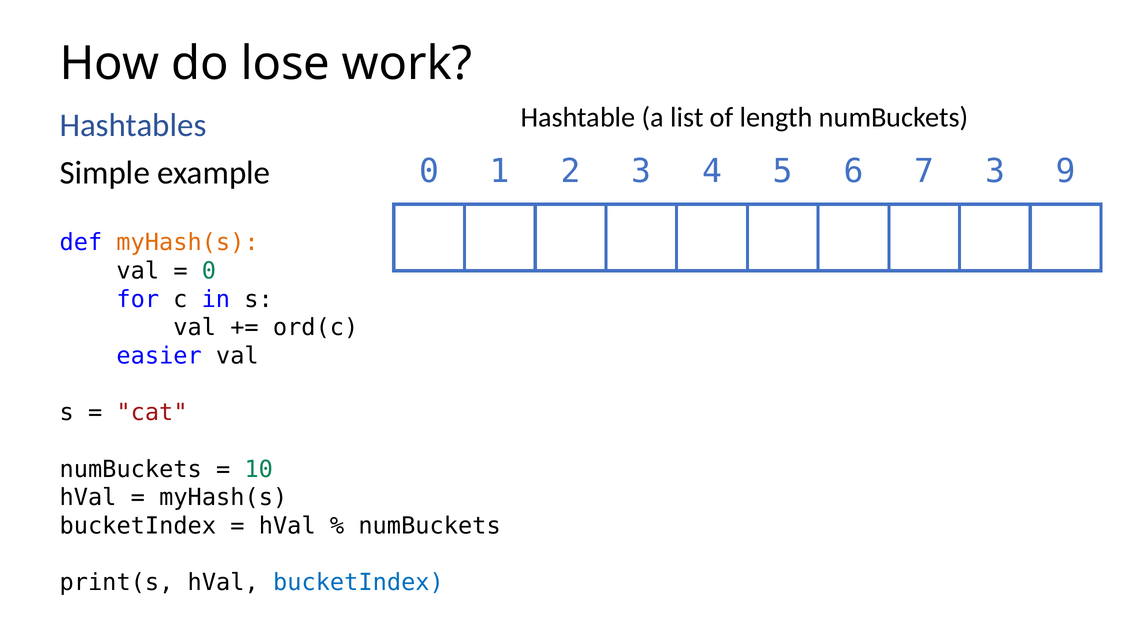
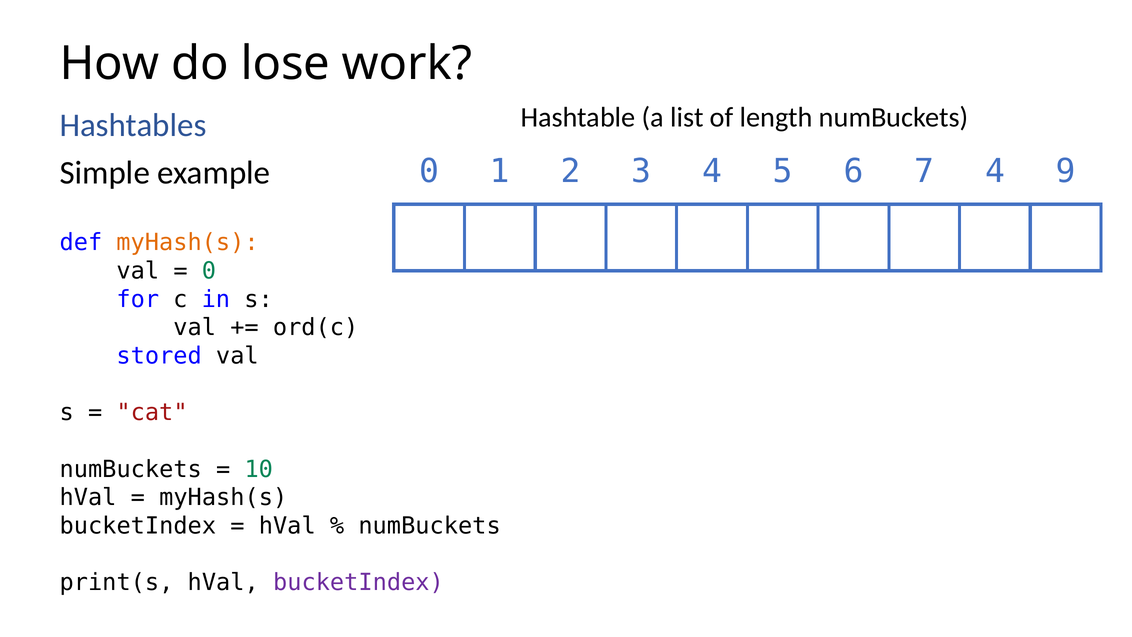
7 3: 3 -> 4
easier: easier -> stored
bucketIndex at (358, 582) colour: blue -> purple
